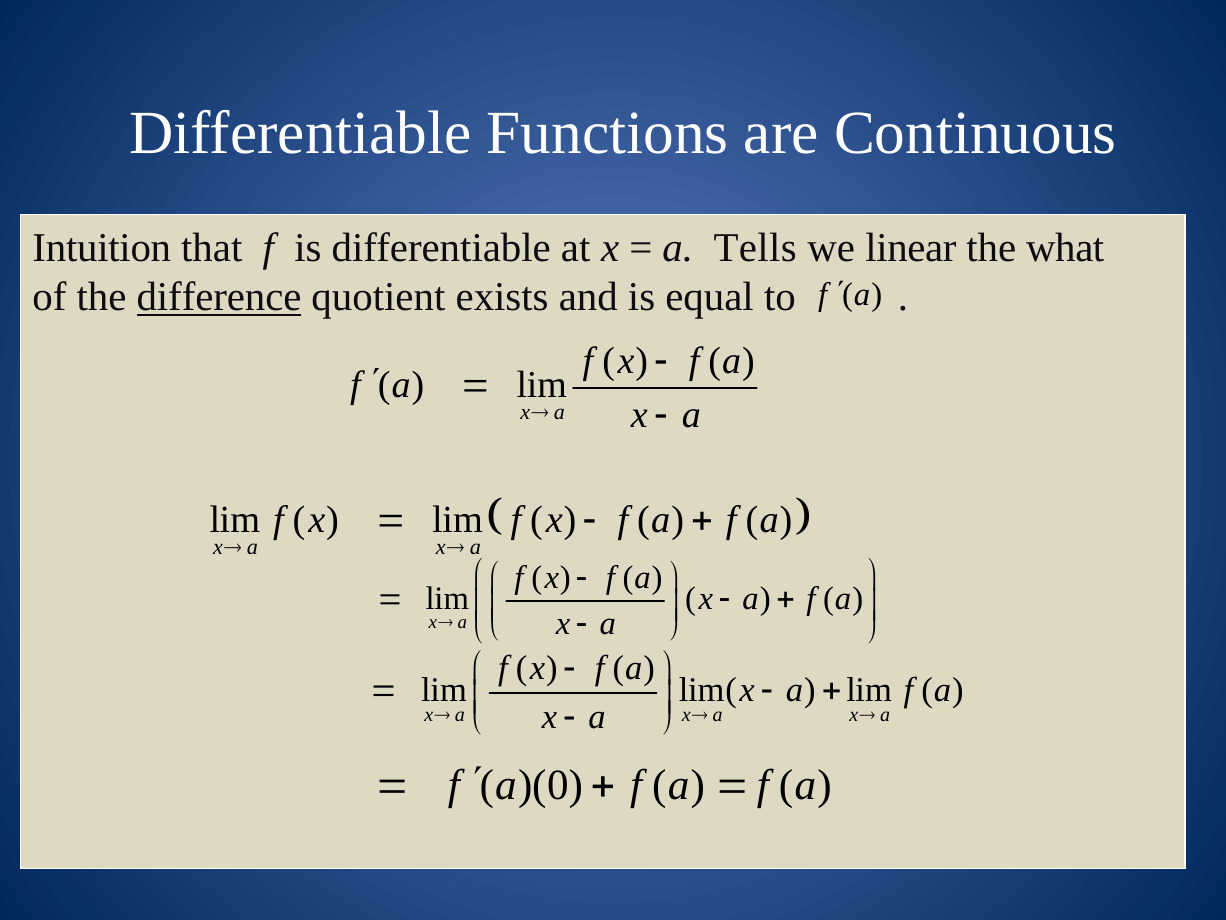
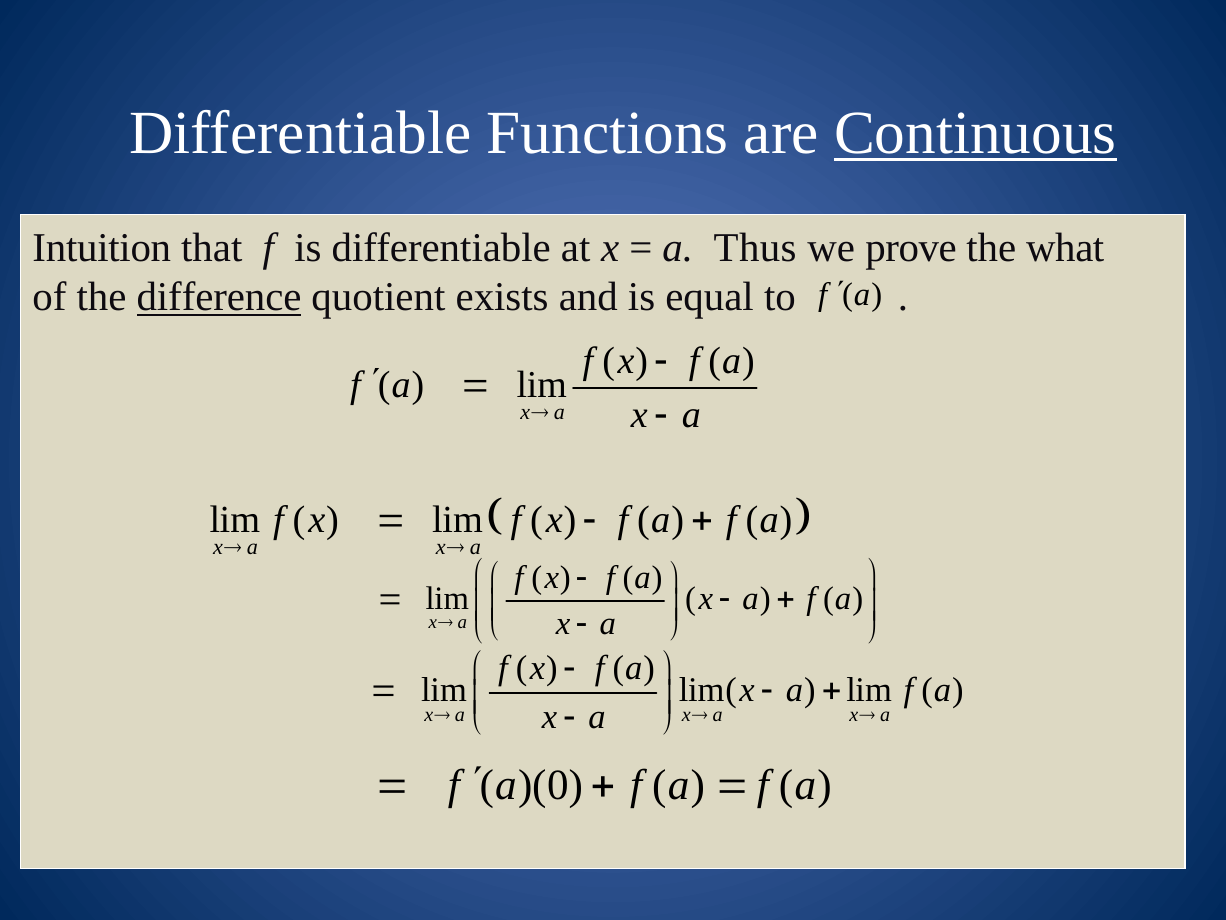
Continuous underline: none -> present
Tells: Tells -> Thus
linear: linear -> prove
